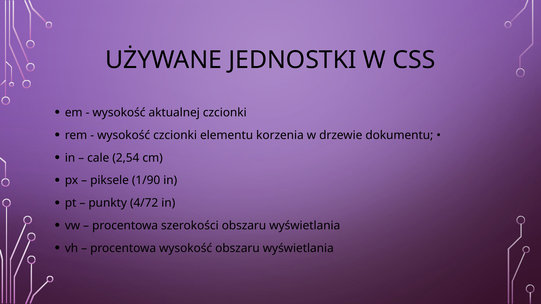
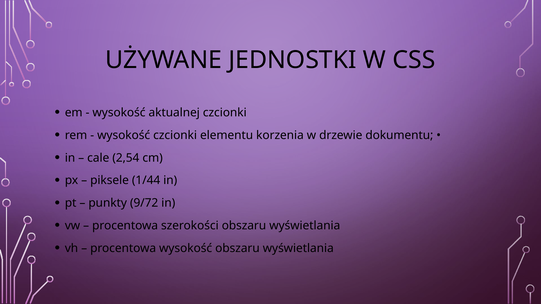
1/90: 1/90 -> 1/44
4/72: 4/72 -> 9/72
